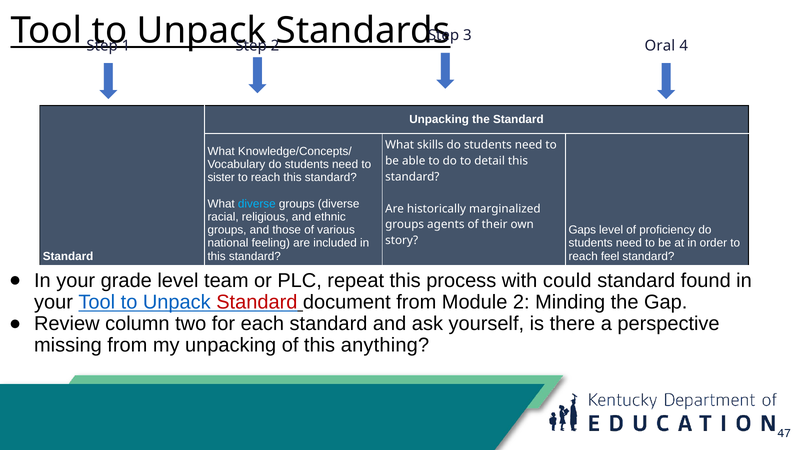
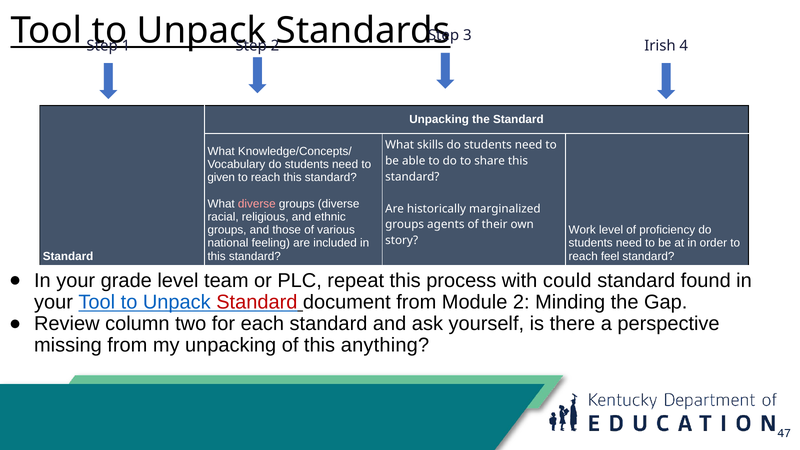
Oral: Oral -> Irish
detail: detail -> share
sister: sister -> given
diverse at (257, 204) colour: light blue -> pink
Gaps: Gaps -> Work
